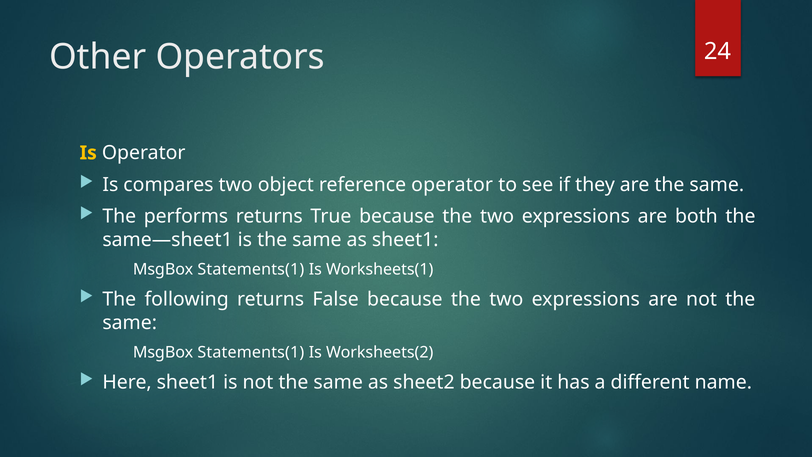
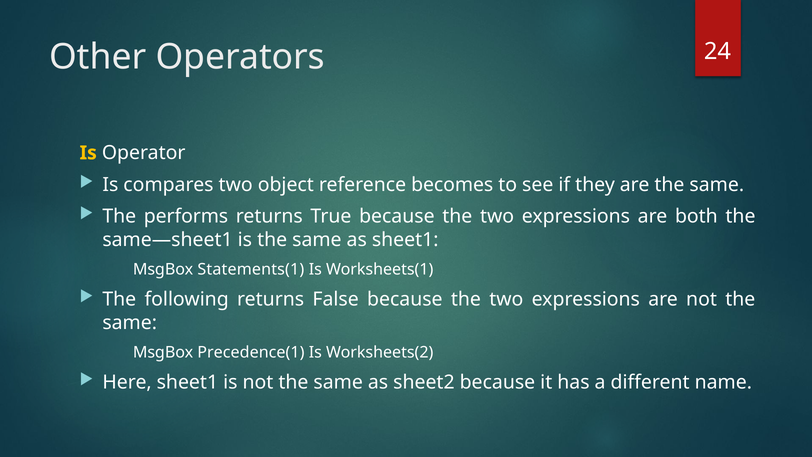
reference operator: operator -> becomes
Statements(1 at (251, 352): Statements(1 -> Precedence(1
